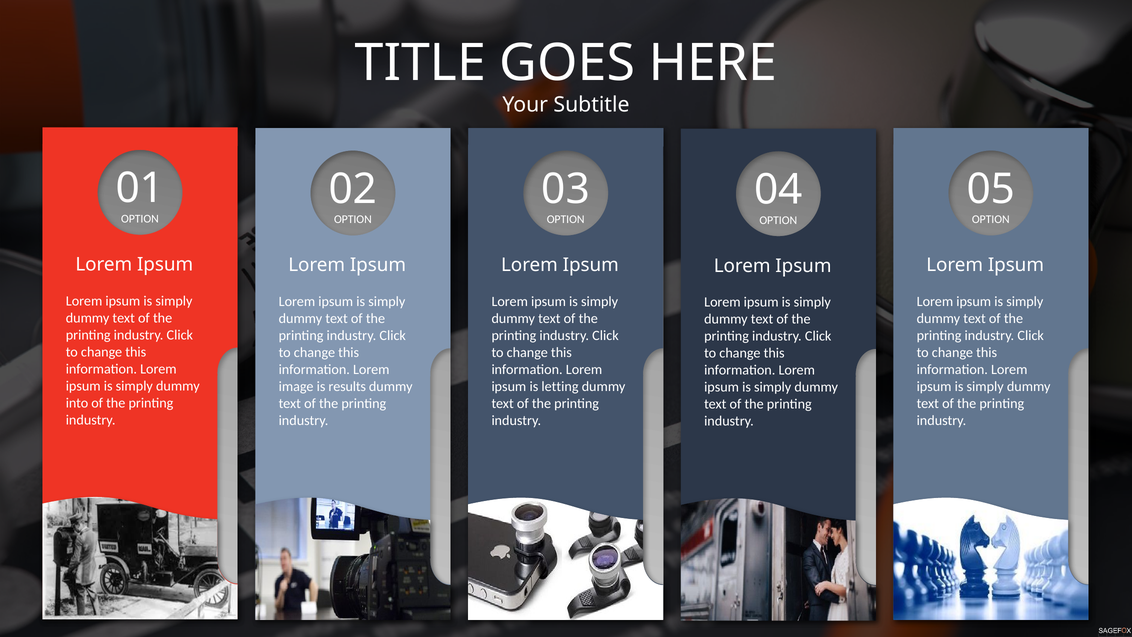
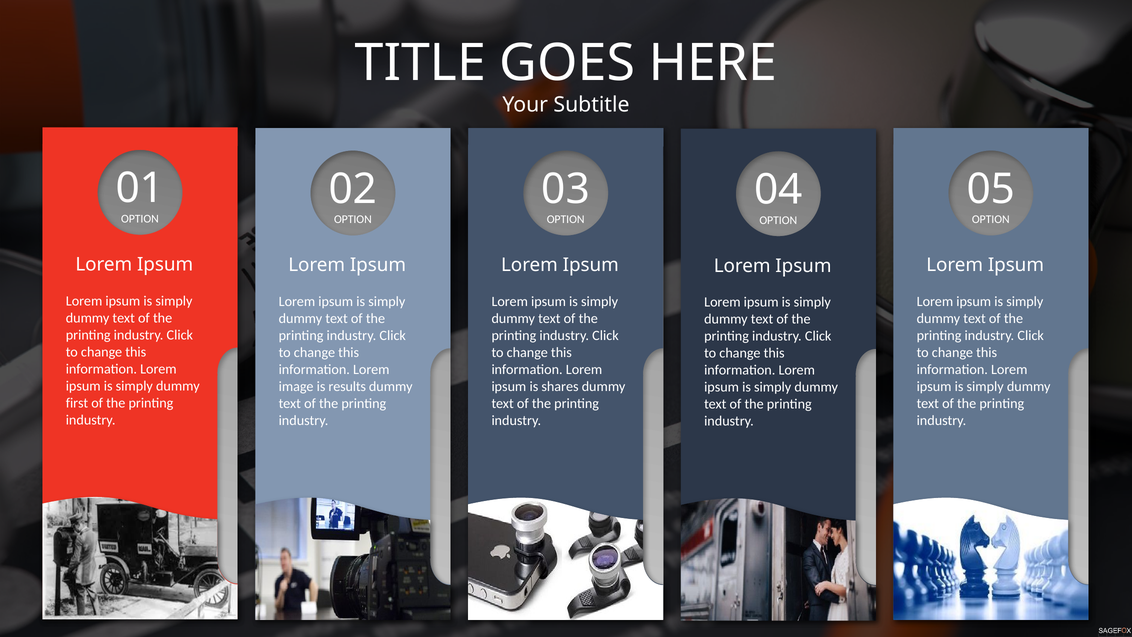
letting: letting -> shares
into: into -> first
